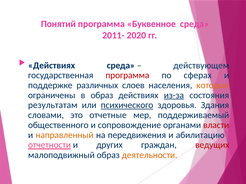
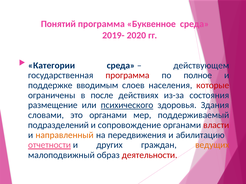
2011-: 2011- -> 2019-
Действиях at (52, 66): Действиях -> Категории
сферах: сферах -> полное
различных: различных -> вводимым
которые colour: orange -> red
в образ: образ -> после
из-за underline: present -> none
результатам: результатам -> размещение
это отчетные: отчетные -> органами
общественного: общественного -> подразделений
ведущих colour: red -> orange
деятельности colour: orange -> red
